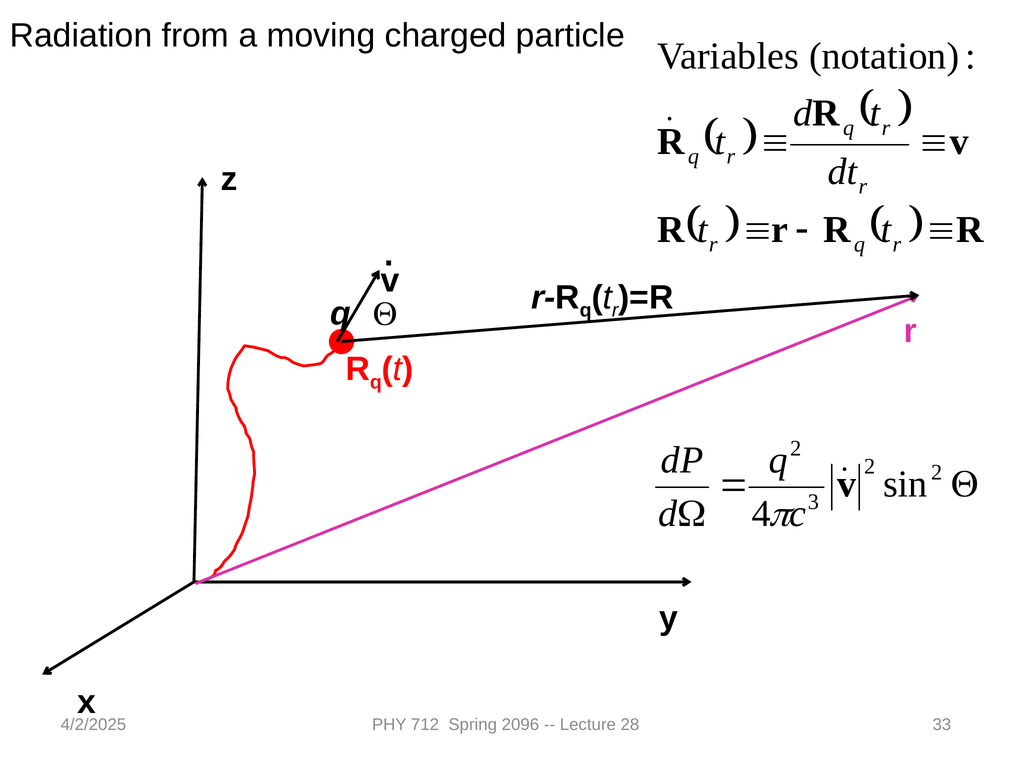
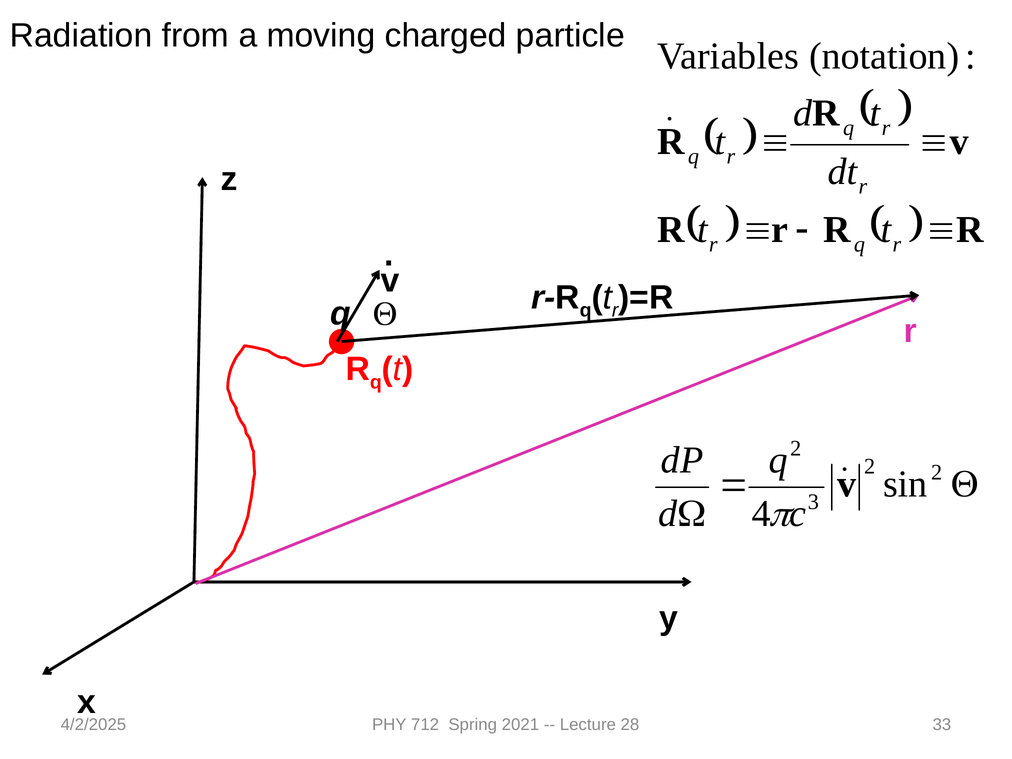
2096: 2096 -> 2021
